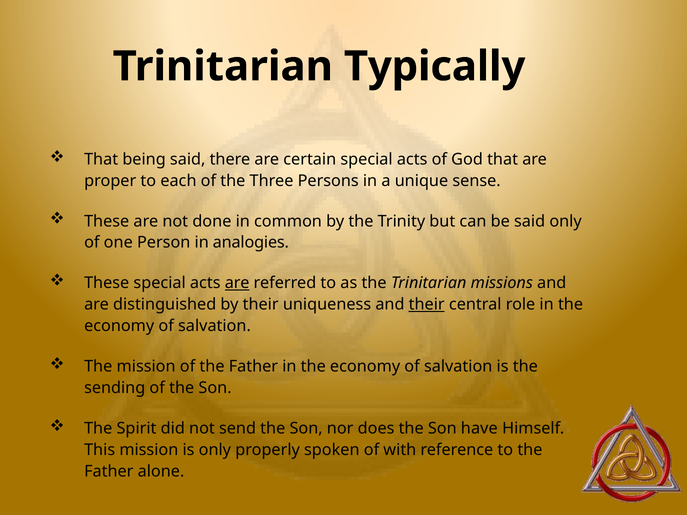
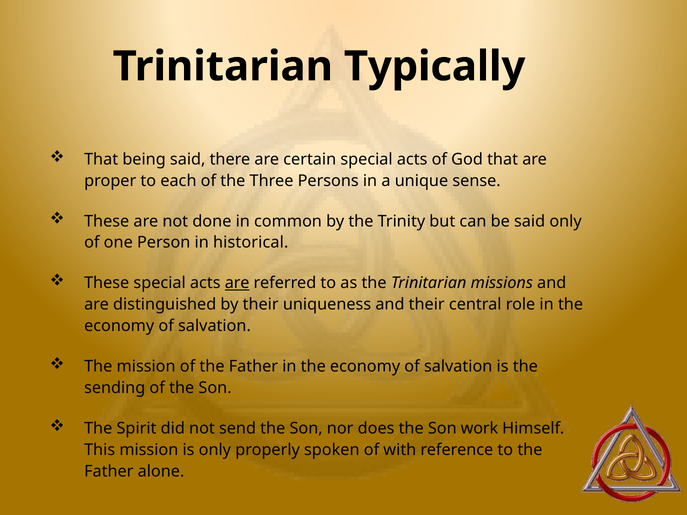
analogies: analogies -> historical
their at (427, 305) underline: present -> none
have: have -> work
